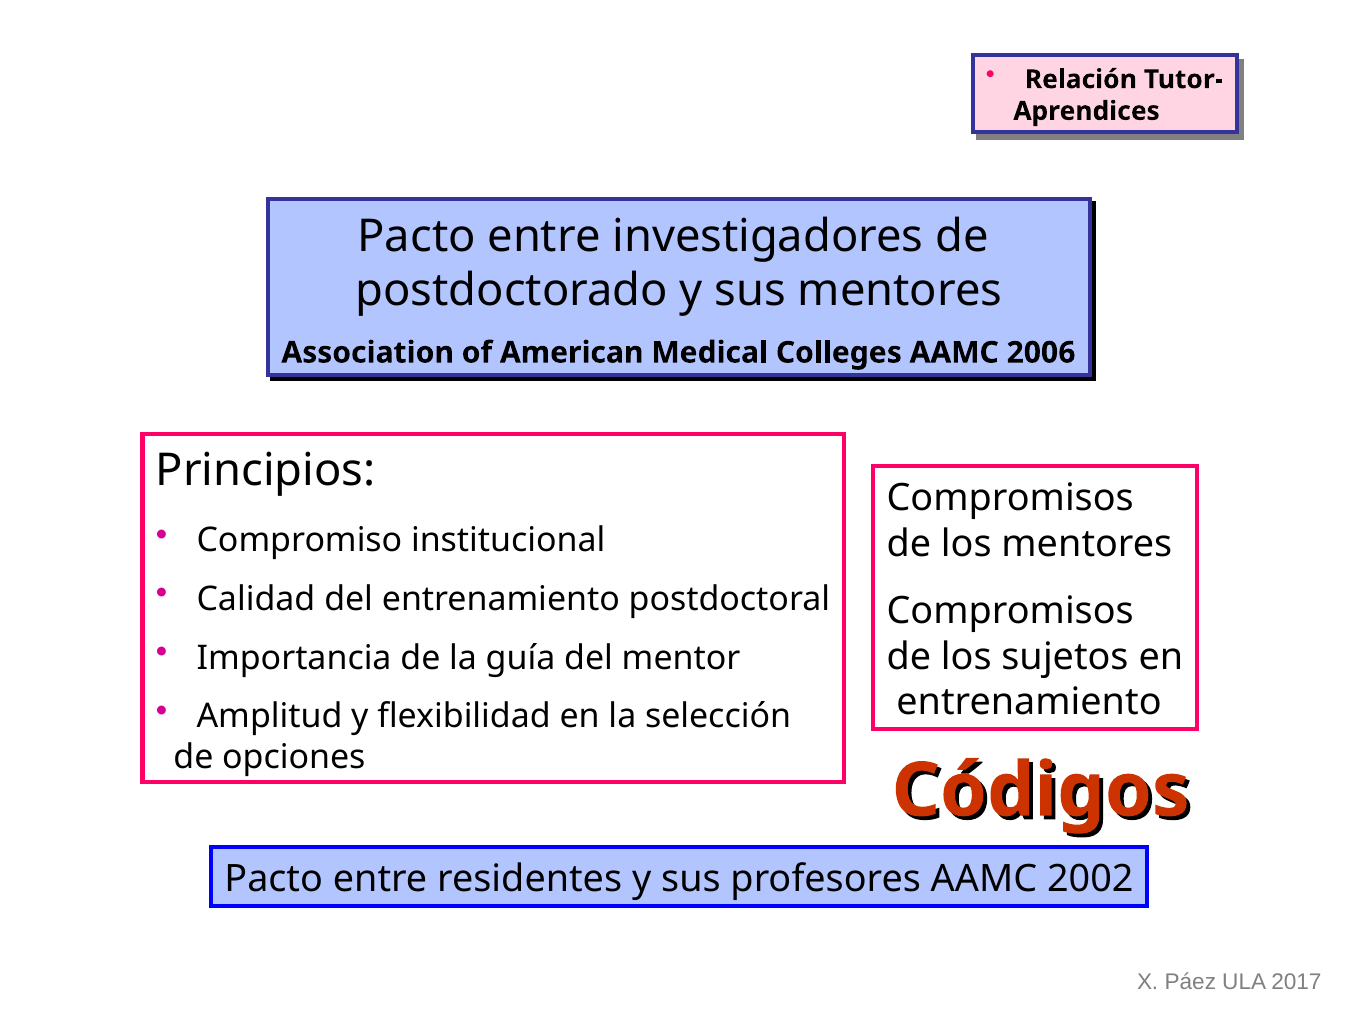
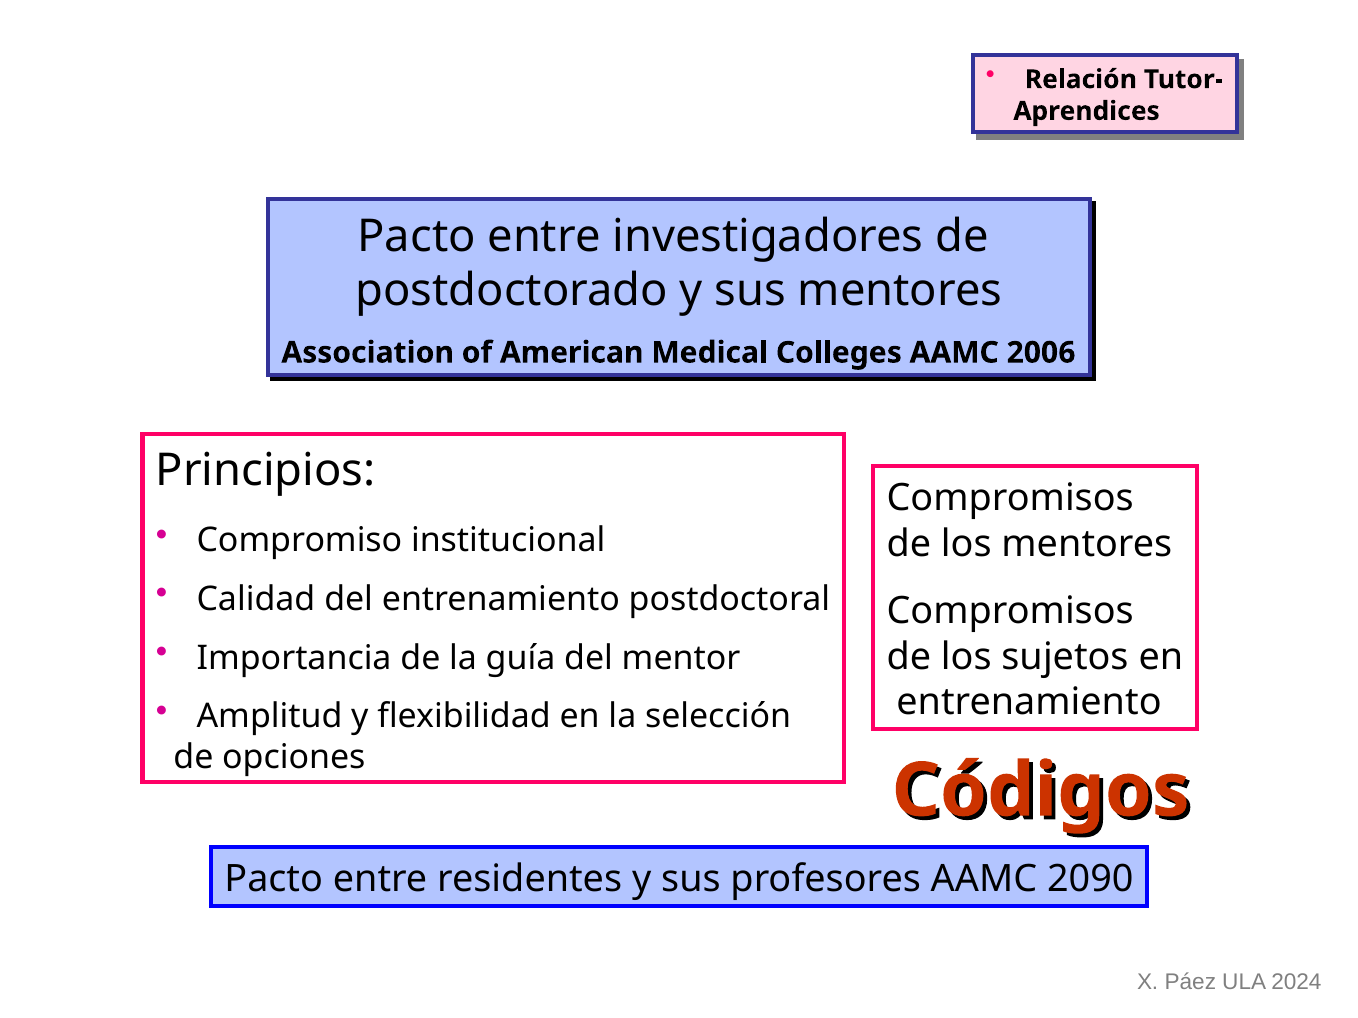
2002: 2002 -> 2090
2017: 2017 -> 2024
